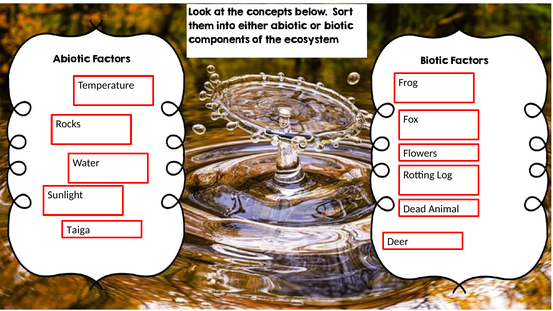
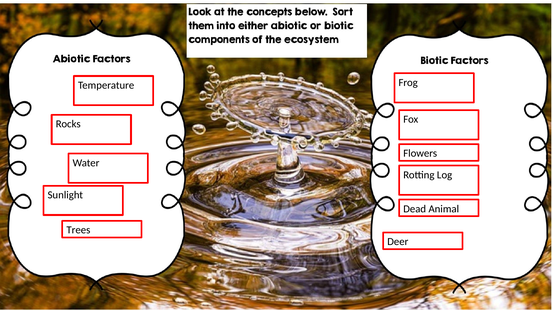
Taiga: Taiga -> Trees
